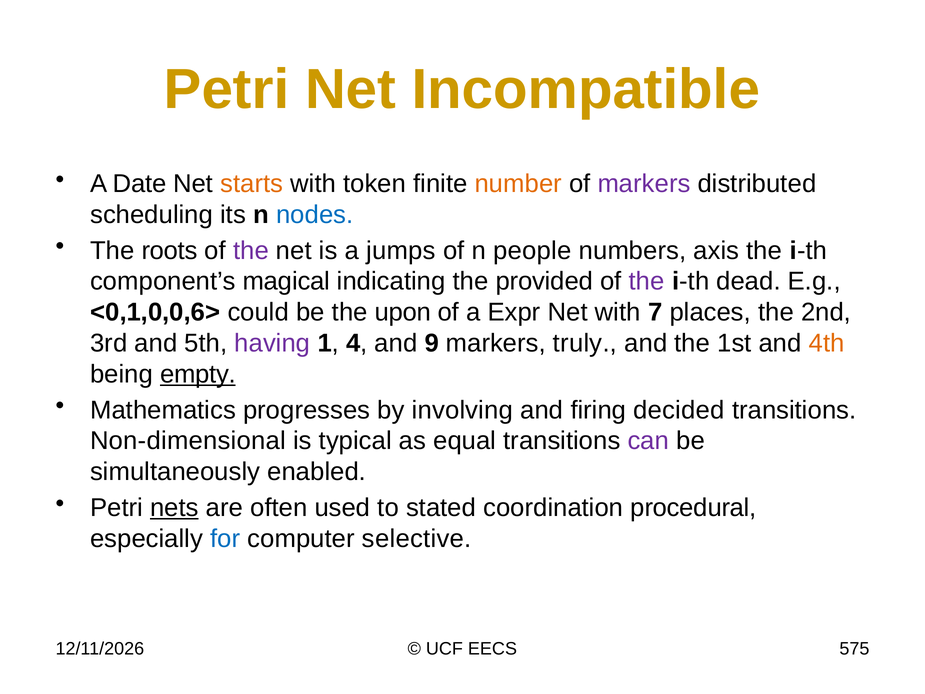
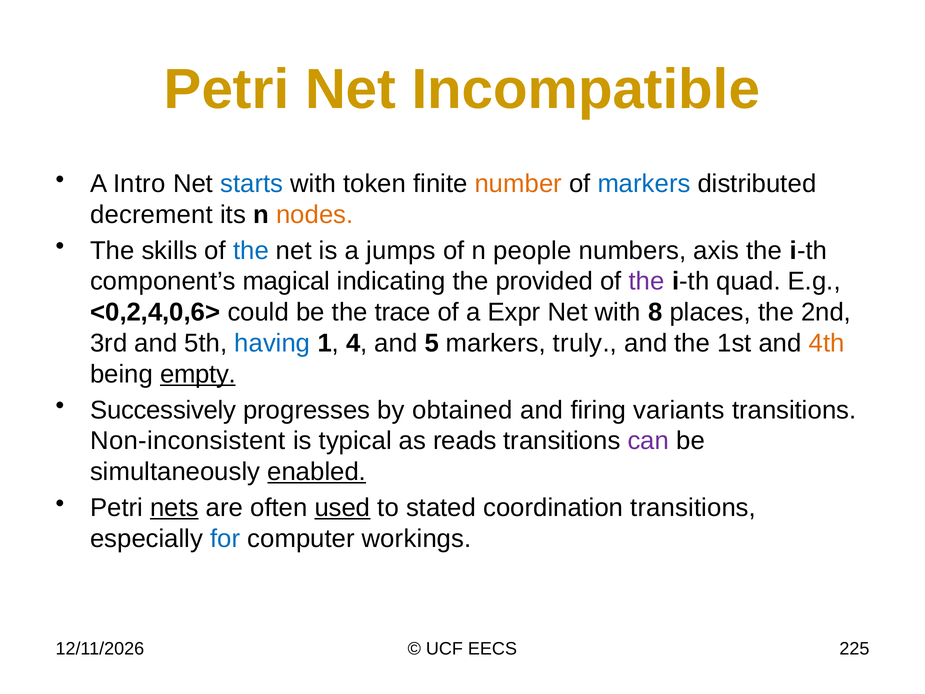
Date: Date -> Intro
starts colour: orange -> blue
markers at (644, 184) colour: purple -> blue
scheduling: scheduling -> decrement
nodes colour: blue -> orange
roots: roots -> skills
the at (251, 251) colour: purple -> blue
dead: dead -> quad
<0,1,0,0,6>: <0,1,0,0,6> -> <0,2,4,0,6>
upon: upon -> trace
7: 7 -> 8
having colour: purple -> blue
9: 9 -> 5
Mathematics: Mathematics -> Successively
involving: involving -> obtained
decided: decided -> variants
Non-dimensional: Non-dimensional -> Non-inconsistent
equal: equal -> reads
enabled underline: none -> present
used underline: none -> present
coordination procedural: procedural -> transitions
selective: selective -> workings
575: 575 -> 225
